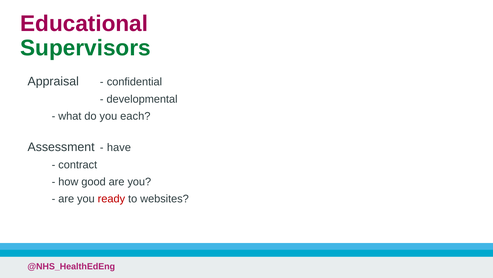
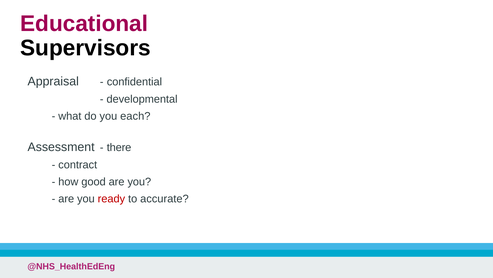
Supervisors colour: green -> black
have: have -> there
websites: websites -> accurate
